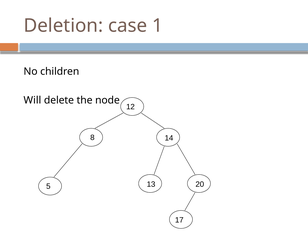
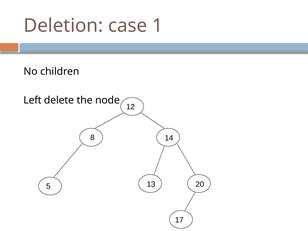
Will: Will -> Left
